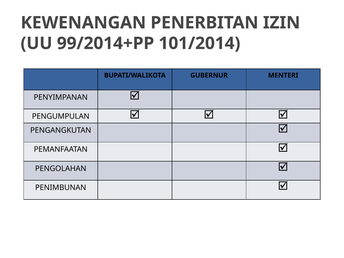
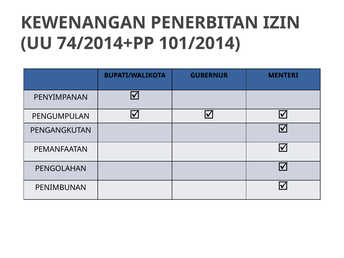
99/2014+PP: 99/2014+PP -> 74/2014+PP
